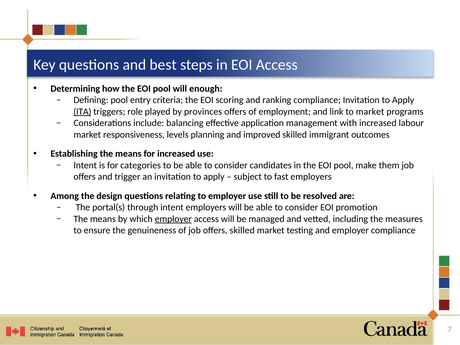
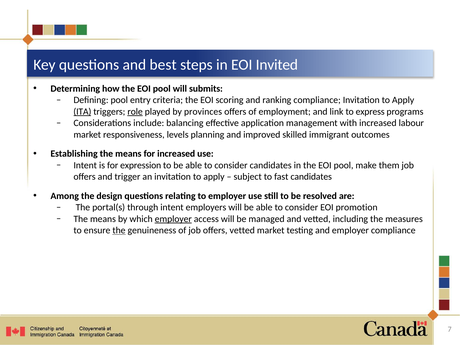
EOI Access: Access -> Invited
enough: enough -> submits
role underline: none -> present
to market: market -> express
categories: categories -> expression
fast employers: employers -> candidates
the at (119, 230) underline: none -> present
offers skilled: skilled -> vetted
